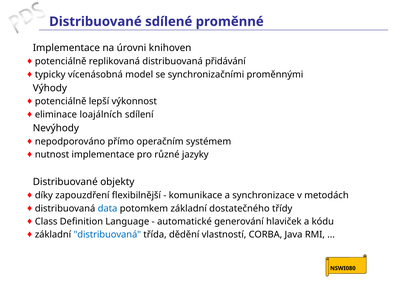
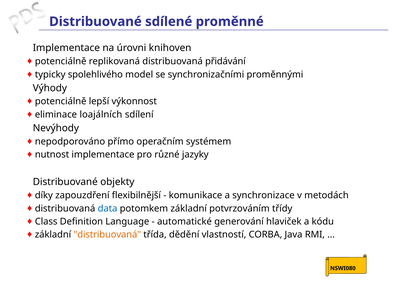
vícenásobná: vícenásobná -> spolehlivého
dostatečného: dostatečného -> potvrzováním
distribuovaná at (107, 235) colour: blue -> orange
